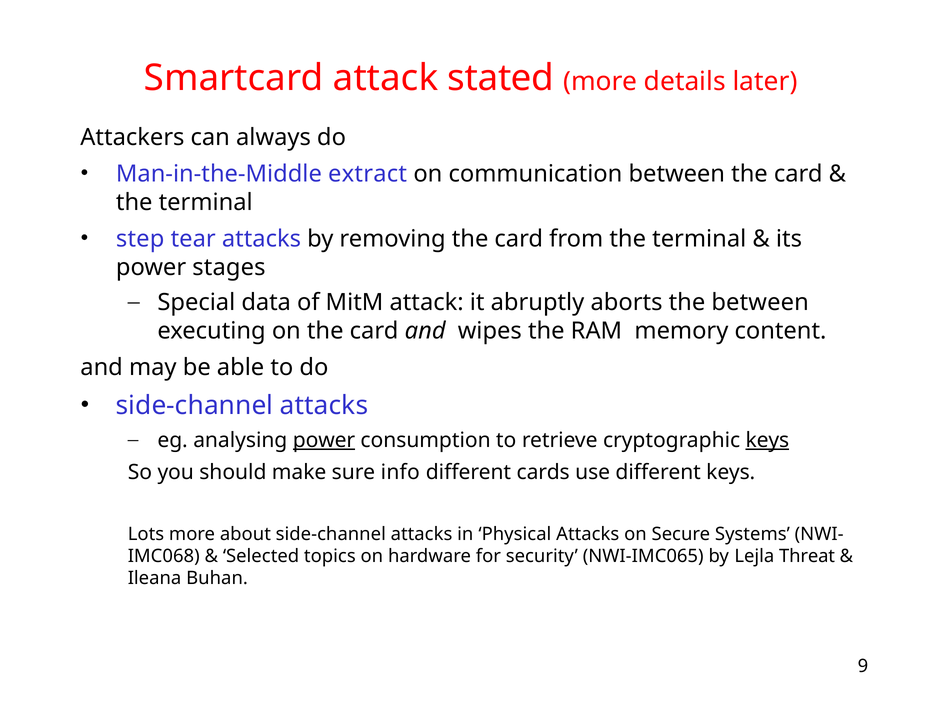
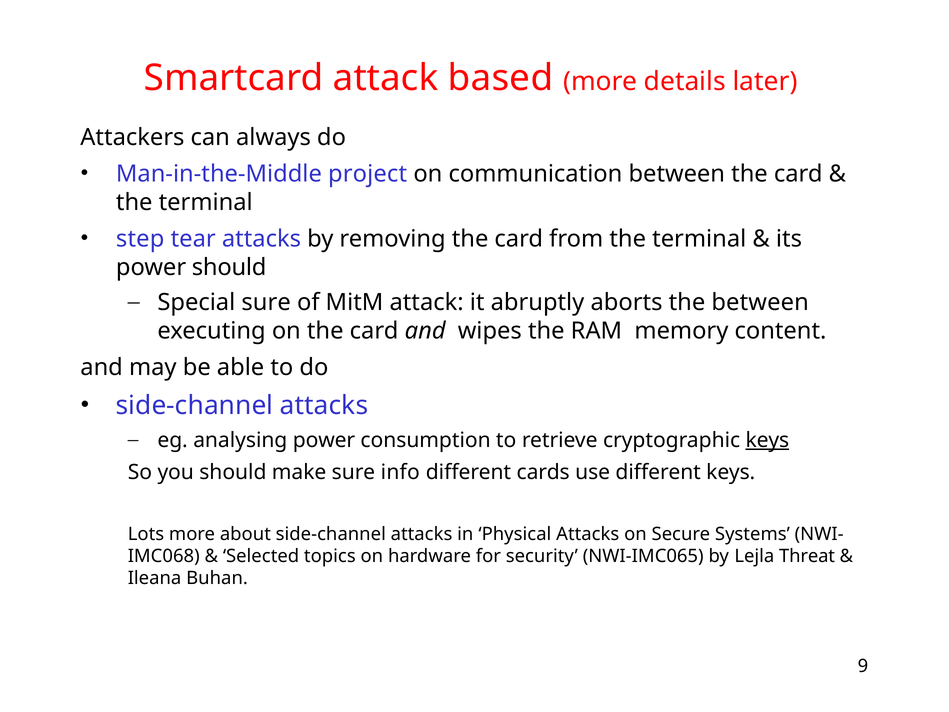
stated: stated -> based
extract: extract -> project
power stages: stages -> should
Special data: data -> sure
power at (324, 440) underline: present -> none
